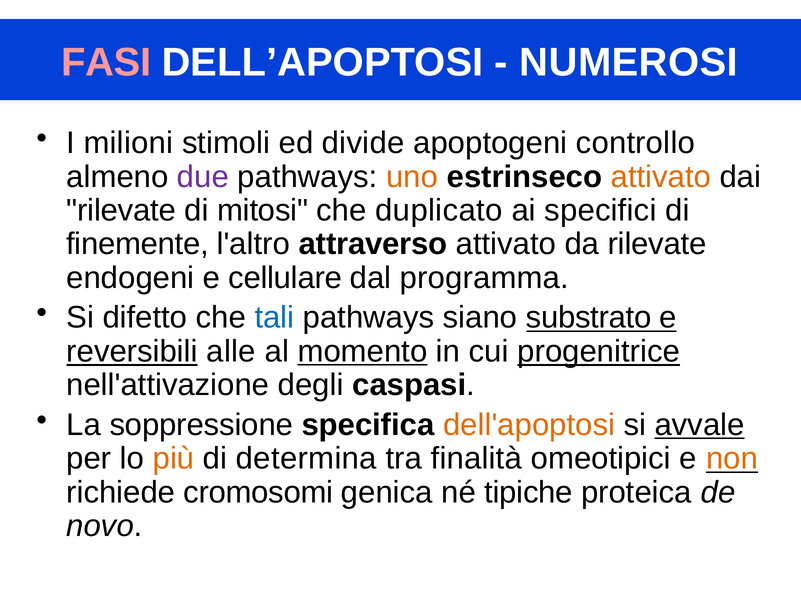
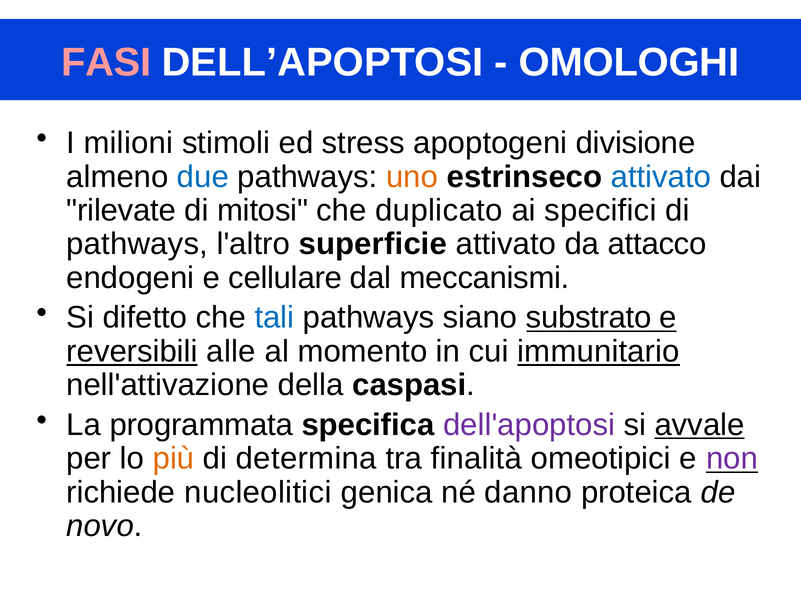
NUMEROSI: NUMEROSI -> OMOLOGHI
divide: divide -> stress
controllo: controllo -> divisione
due colour: purple -> blue
attivato at (661, 177) colour: orange -> blue
finemente at (137, 244): finemente -> pathways
attraverso: attraverso -> superficie
da rilevate: rilevate -> attacco
programma: programma -> meccanismi
momento underline: present -> none
progenitrice: progenitrice -> immunitario
degli: degli -> della
soppressione: soppressione -> programmata
dell'apoptosi colour: orange -> purple
non colour: orange -> purple
cromosomi: cromosomi -> nucleolitici
tipiche: tipiche -> danno
